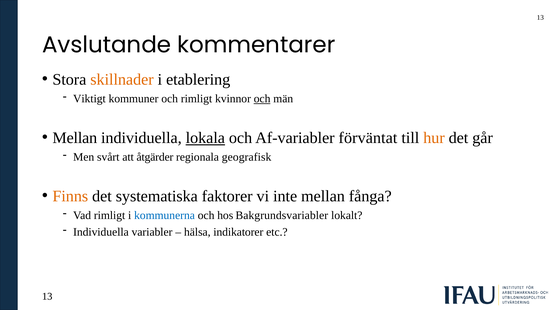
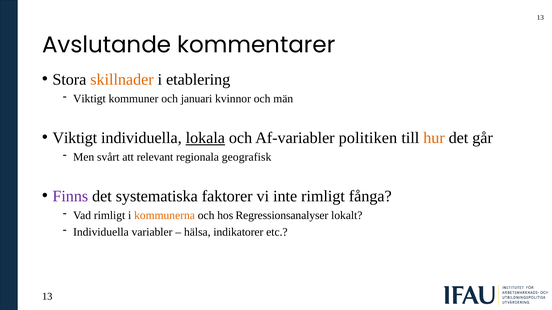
och rimligt: rimligt -> januari
och at (262, 99) underline: present -> none
Mellan at (75, 138): Mellan -> Viktigt
förväntat: förväntat -> politiken
åtgärder: åtgärder -> relevant
Finns colour: orange -> purple
inte mellan: mellan -> rimligt
kommunerna colour: blue -> orange
Bakgrundsvariabler: Bakgrundsvariabler -> Regressionsanalyser
